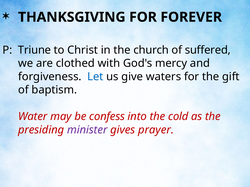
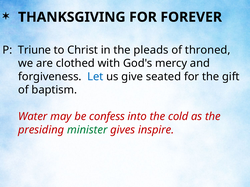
church: church -> pleads
suffered: suffered -> throned
waters: waters -> seated
minister colour: purple -> green
prayer: prayer -> inspire
